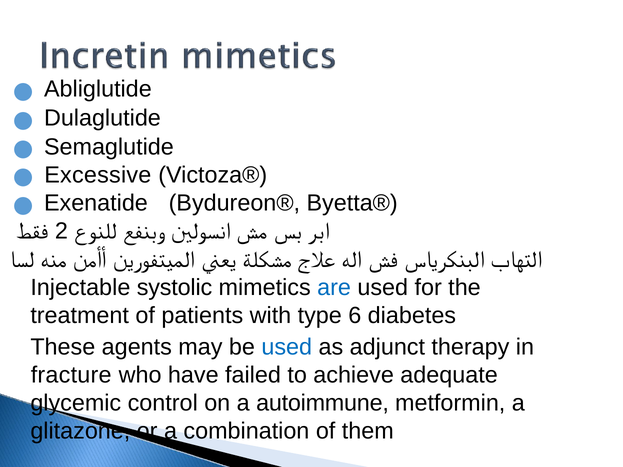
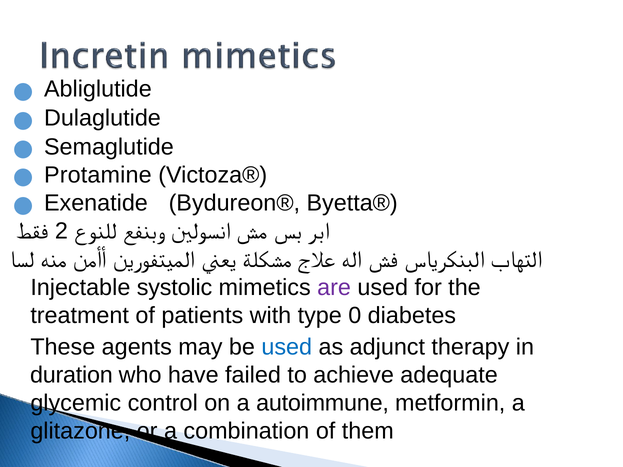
Excessive: Excessive -> Protamine
are colour: blue -> purple
6: 6 -> 0
fracture: fracture -> duration
